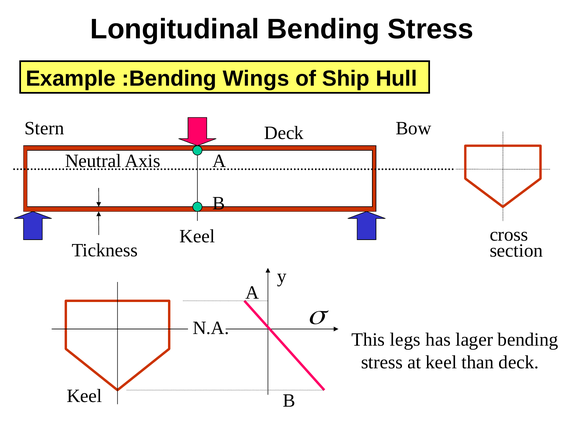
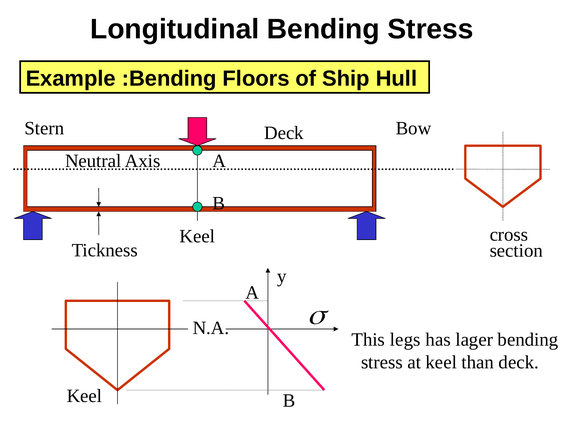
Wings: Wings -> Floors
